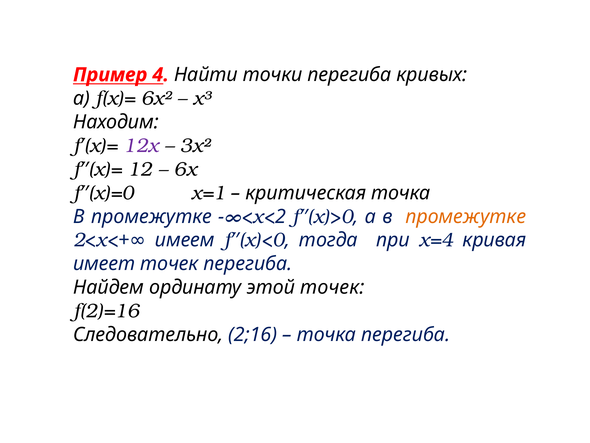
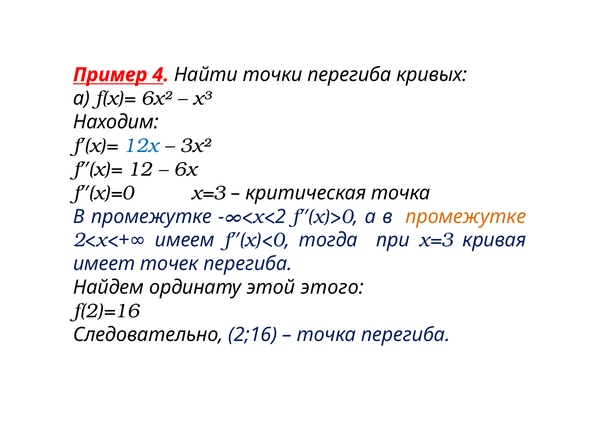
12x colour: purple -> blue
x=1 at (208, 193): x=1 -> x=3
при x=4: x=4 -> x=3
этой точек: точек -> этого
